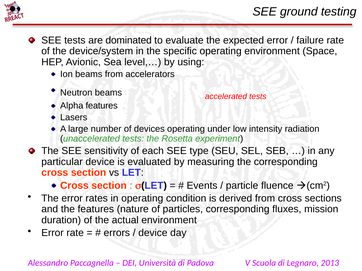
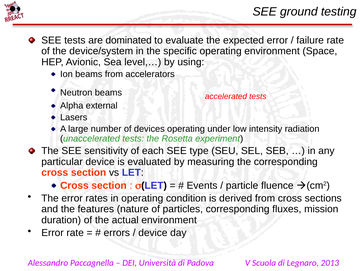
Alpha features: features -> external
